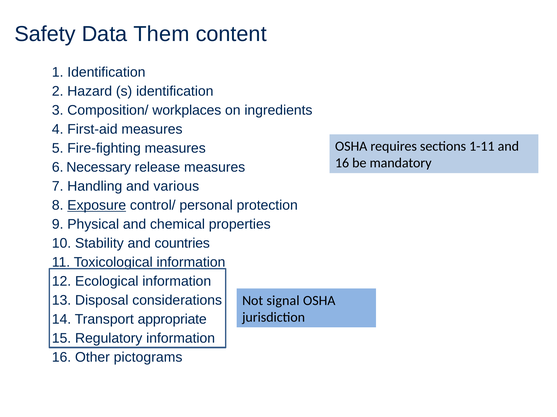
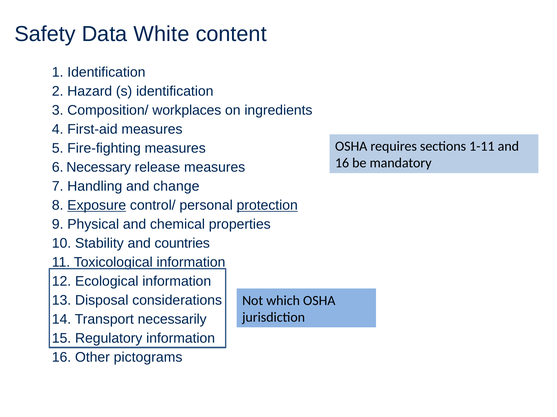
Them: Them -> White
various: various -> change
protection underline: none -> present
signal: signal -> which
appropriate: appropriate -> necessarily
